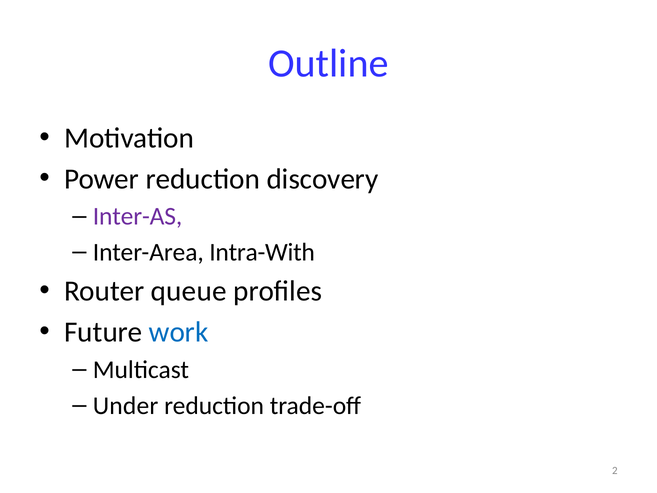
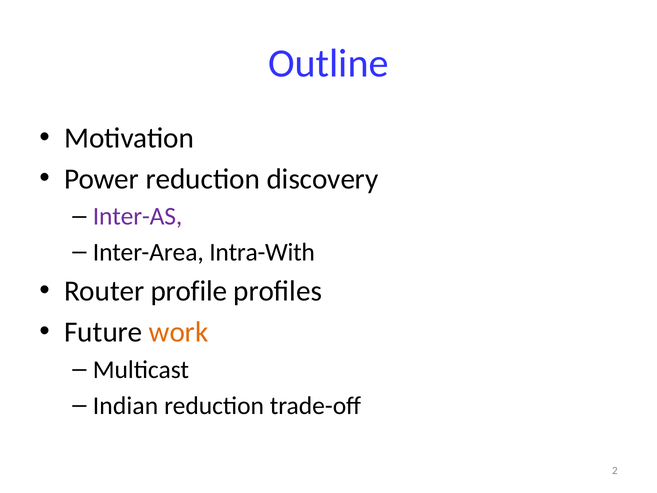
queue: queue -> profile
work colour: blue -> orange
Under: Under -> Indian
